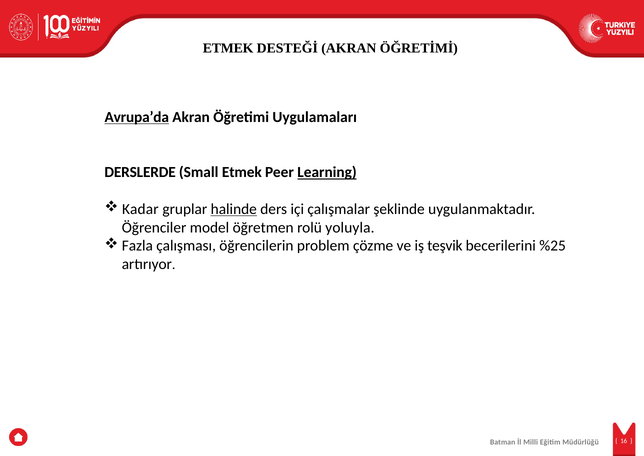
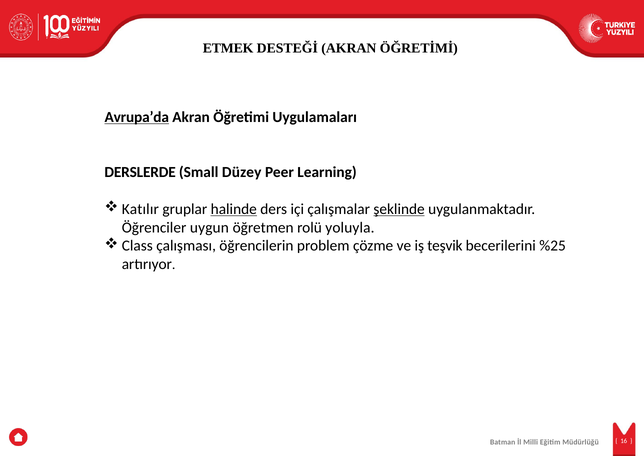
Small Etmek: Etmek -> Düzey
Learning underline: present -> none
Kadar: Kadar -> Katılır
şeklinde underline: none -> present
model: model -> uygun
Fazla: Fazla -> Class
